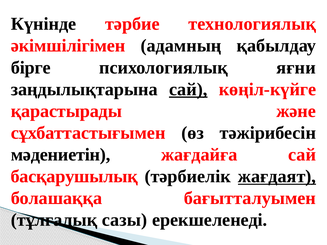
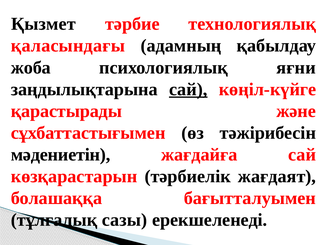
Күнінде: Күнінде -> Қызмет
әкімшілігімен: әкімшілігімен -> қаласындағы
бірге: бірге -> жоба
басқарушылық: басқарушылық -> көзқарастарын
жағдаят underline: present -> none
